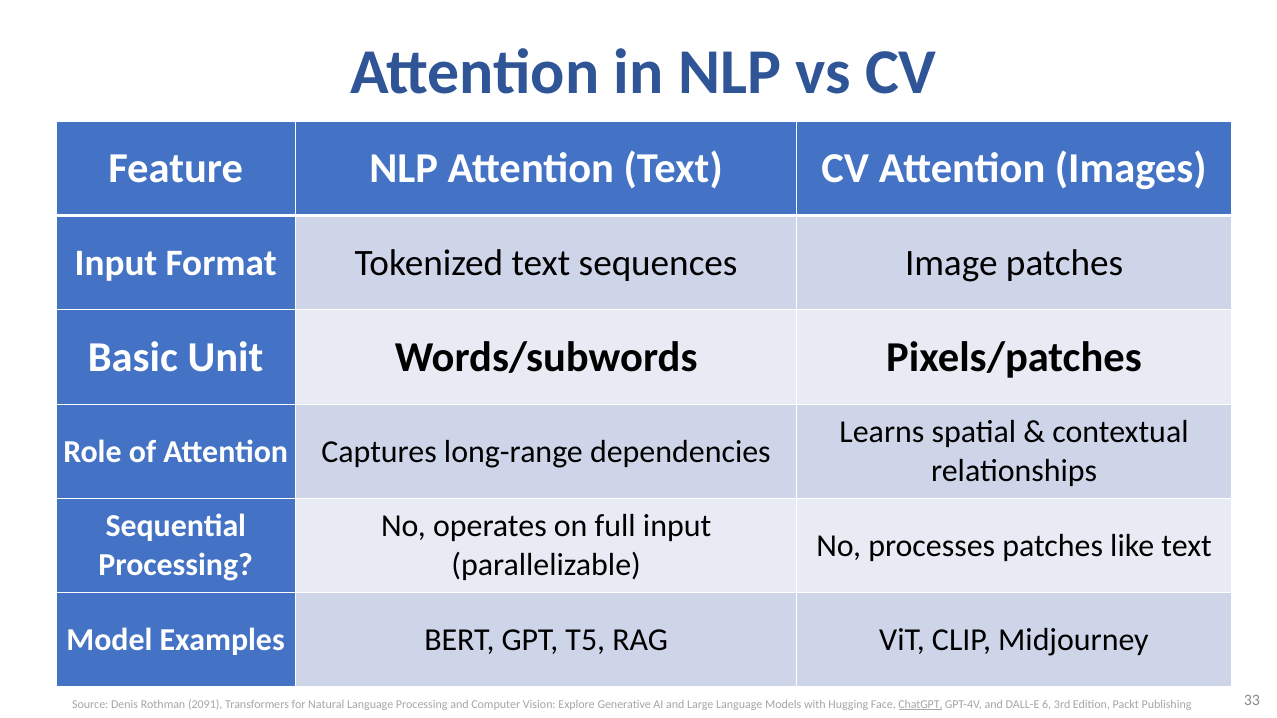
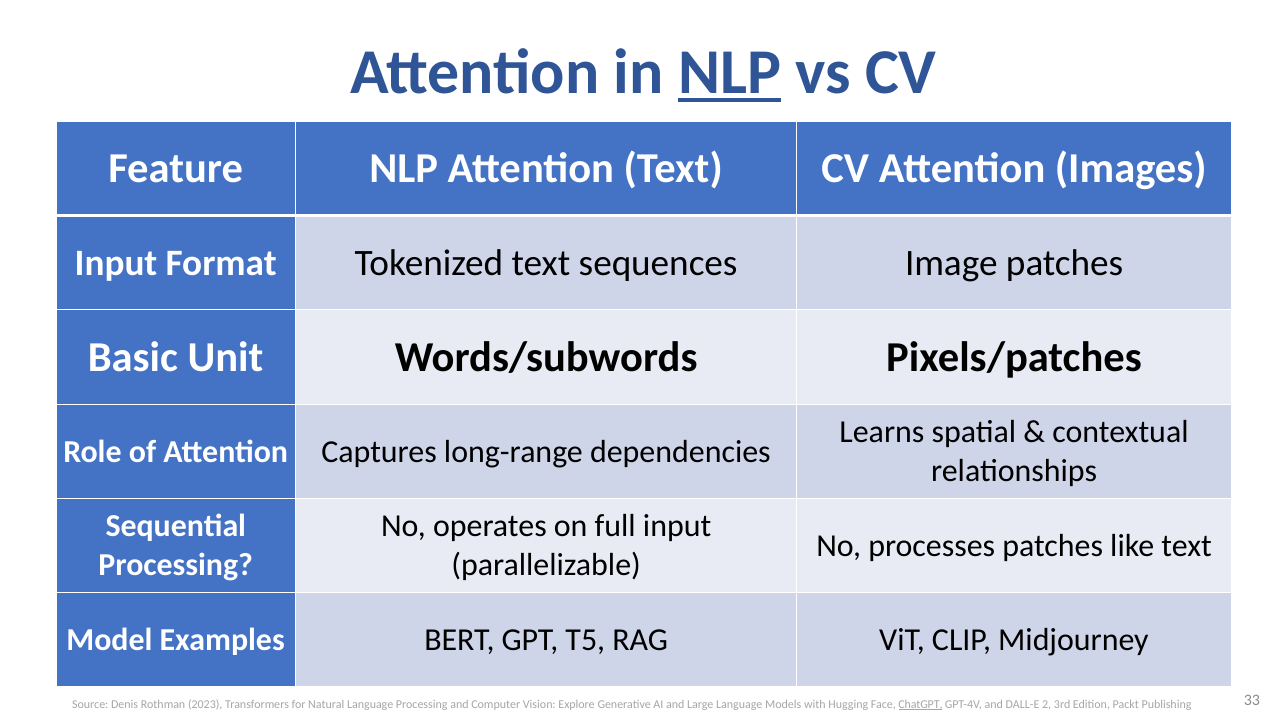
NLP at (729, 72) underline: none -> present
2091: 2091 -> 2023
6: 6 -> 2
